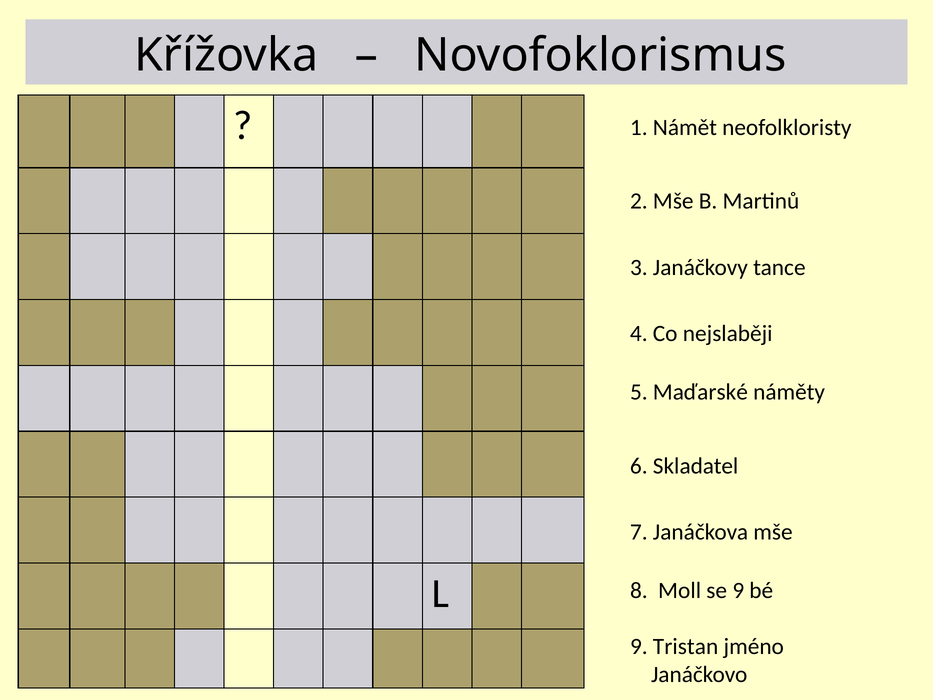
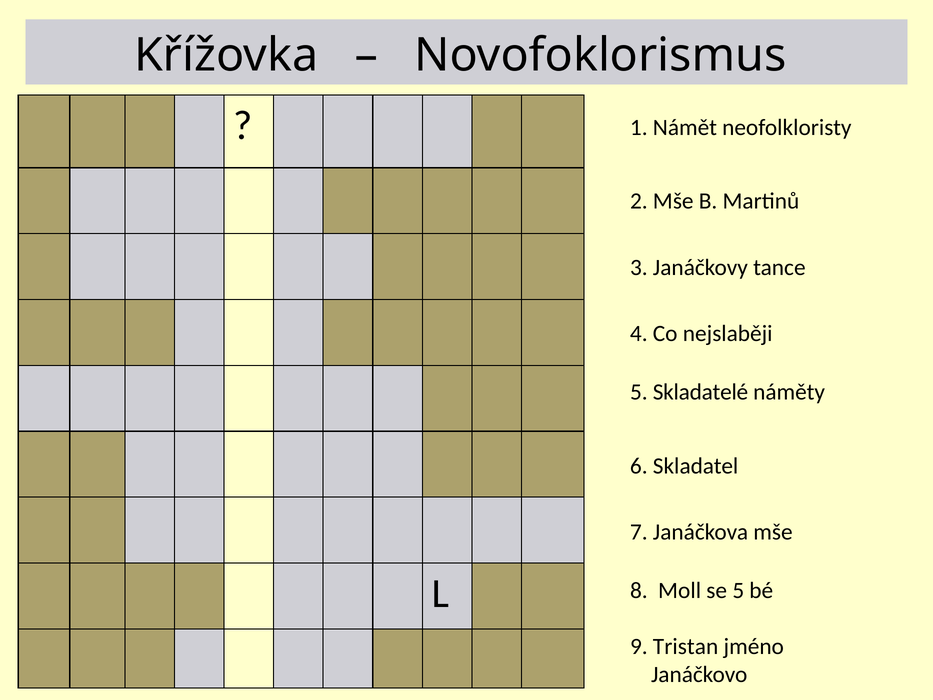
Maďarské: Maďarské -> Skladatelé
se 9: 9 -> 5
